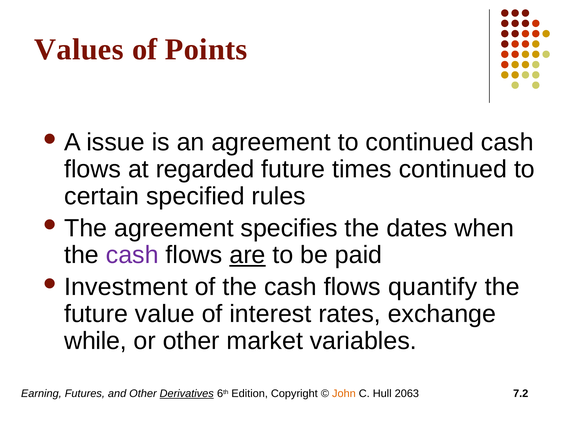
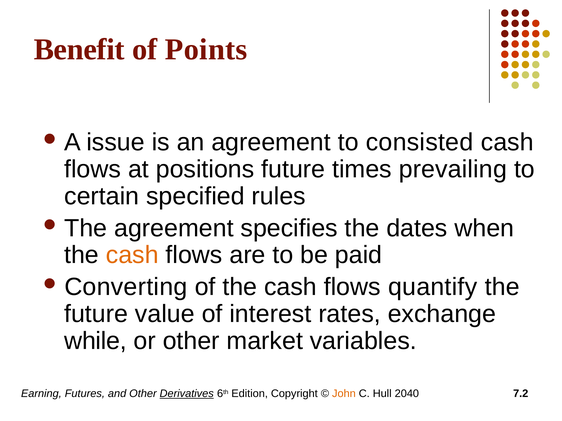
Values: Values -> Benefit
to continued: continued -> consisted
regarded: regarded -> positions
times continued: continued -> prevailing
cash at (132, 255) colour: purple -> orange
are underline: present -> none
Investment: Investment -> Converting
2063: 2063 -> 2040
